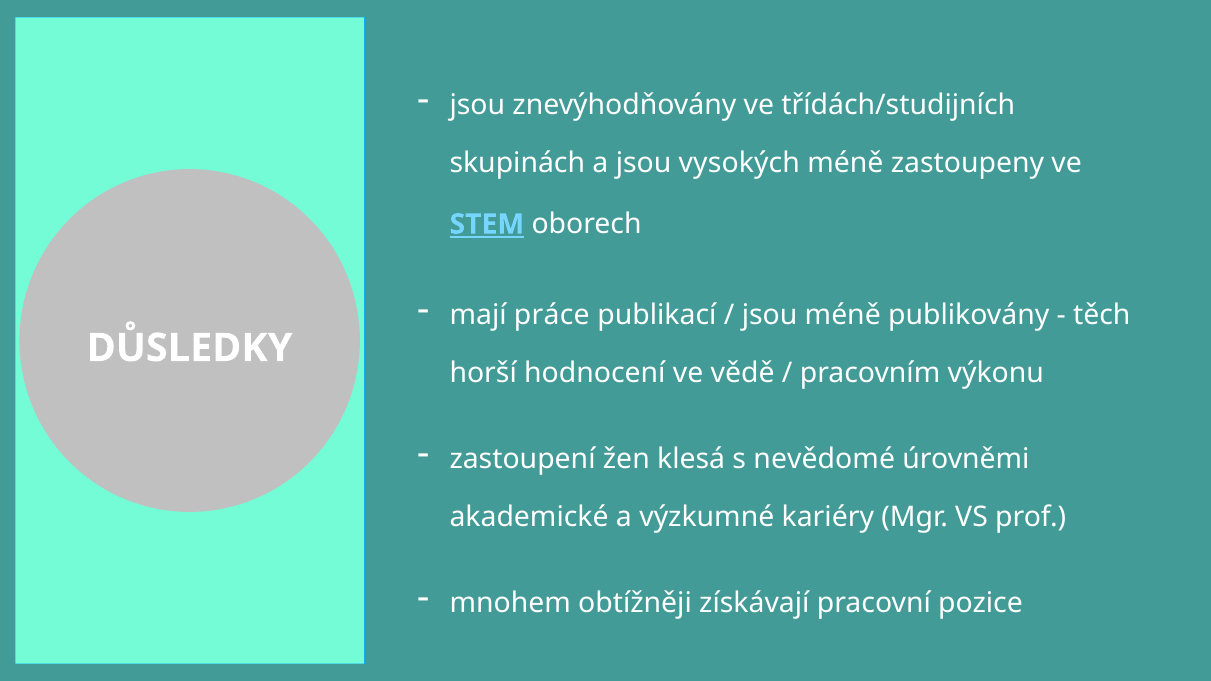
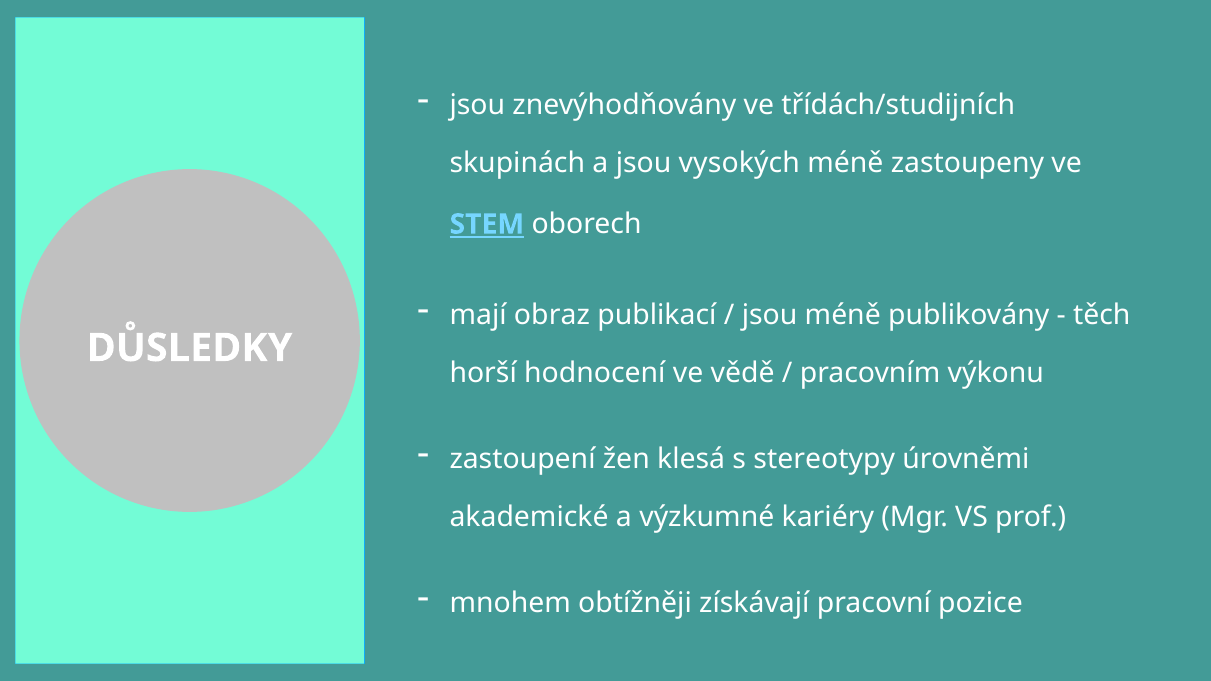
práce: práce -> obraz
nevědomé: nevědomé -> stereotypy
